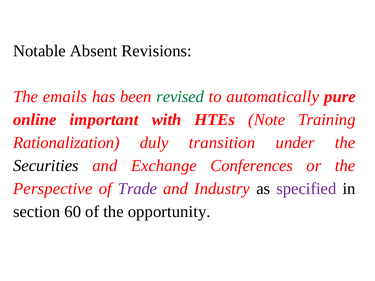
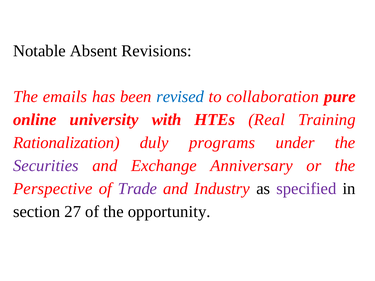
revised colour: green -> blue
automatically: automatically -> collaboration
important: important -> university
Note: Note -> Real
transition: transition -> programs
Securities colour: black -> purple
Conferences: Conferences -> Anniversary
60: 60 -> 27
